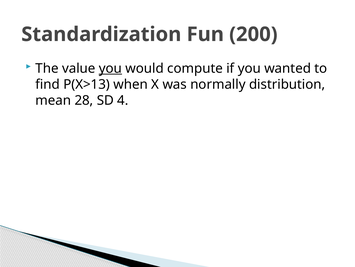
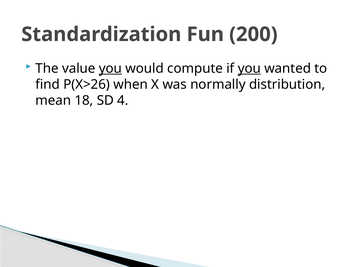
you at (249, 68) underline: none -> present
P(X>13: P(X>13 -> P(X>26
28: 28 -> 18
